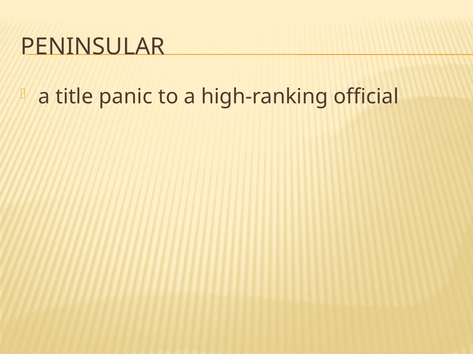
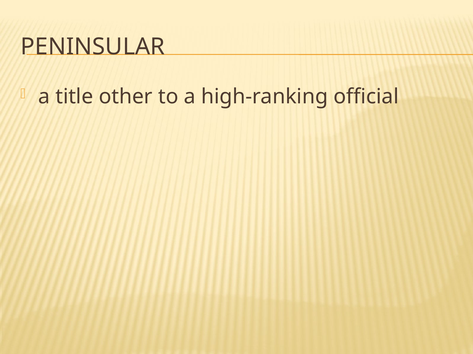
panic: panic -> other
